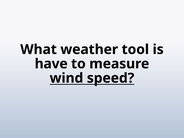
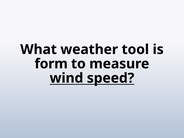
have: have -> form
